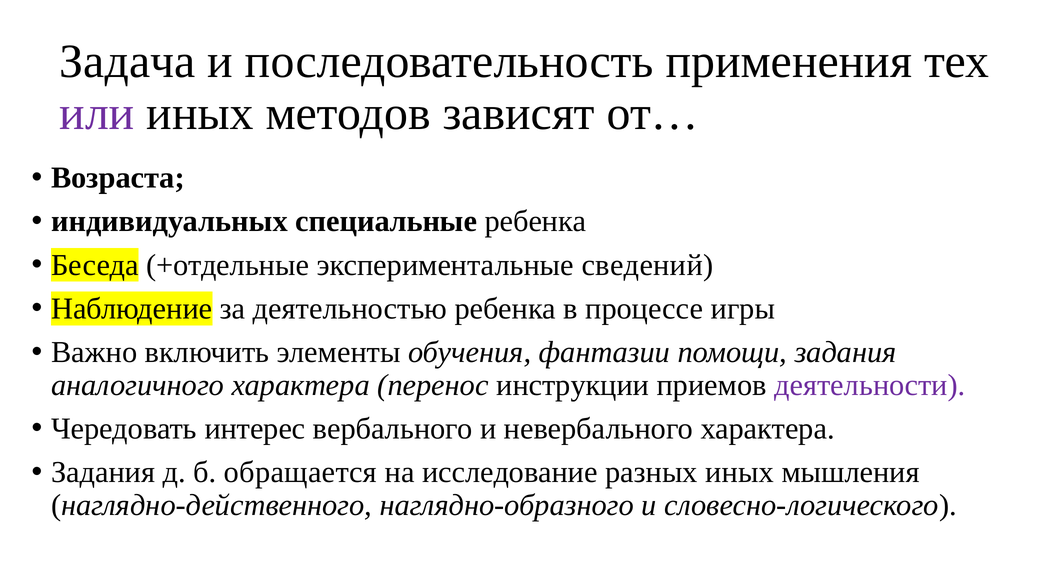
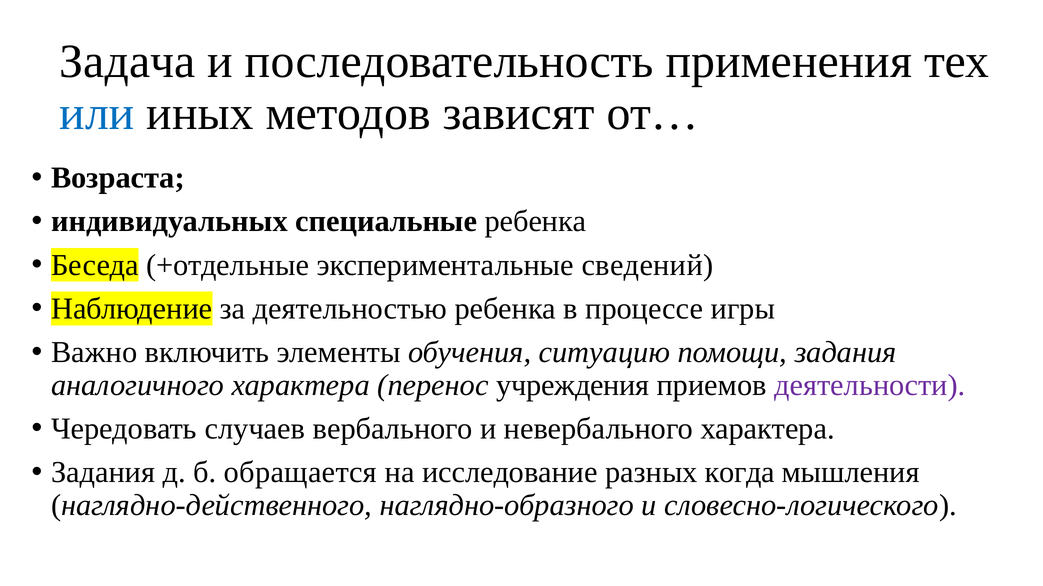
или colour: purple -> blue
фантазии: фантазии -> ситуацию
инструкции: инструкции -> учреждения
интерес: интерес -> случаев
разных иных: иных -> когда
